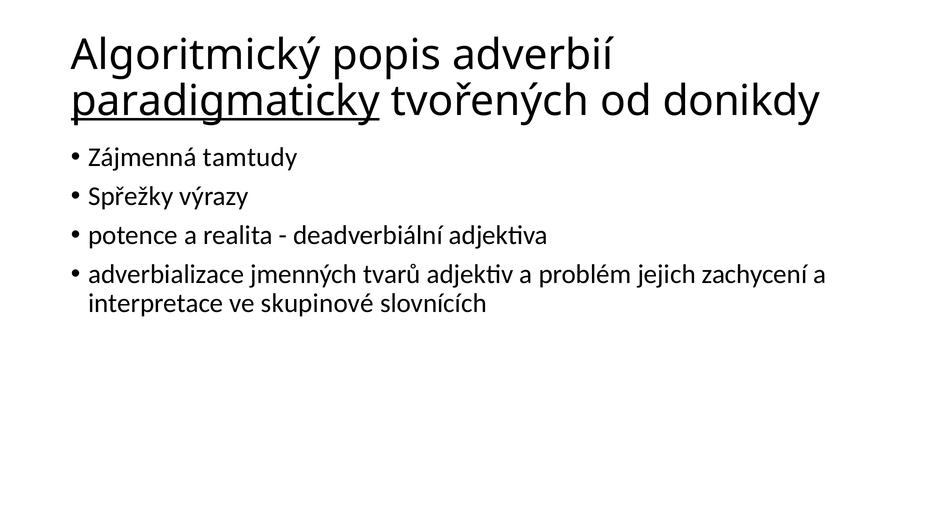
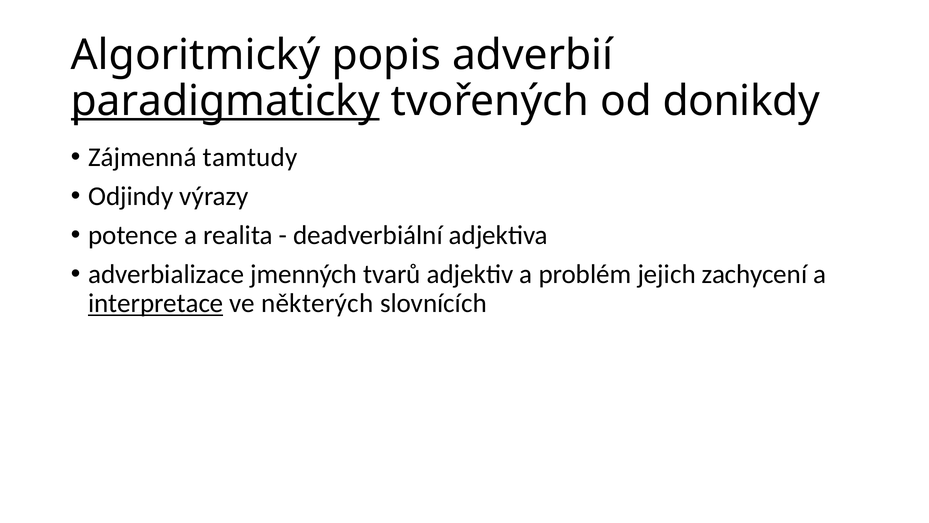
Spřežky: Spřežky -> Odjindy
interpretace underline: none -> present
skupinové: skupinové -> některých
